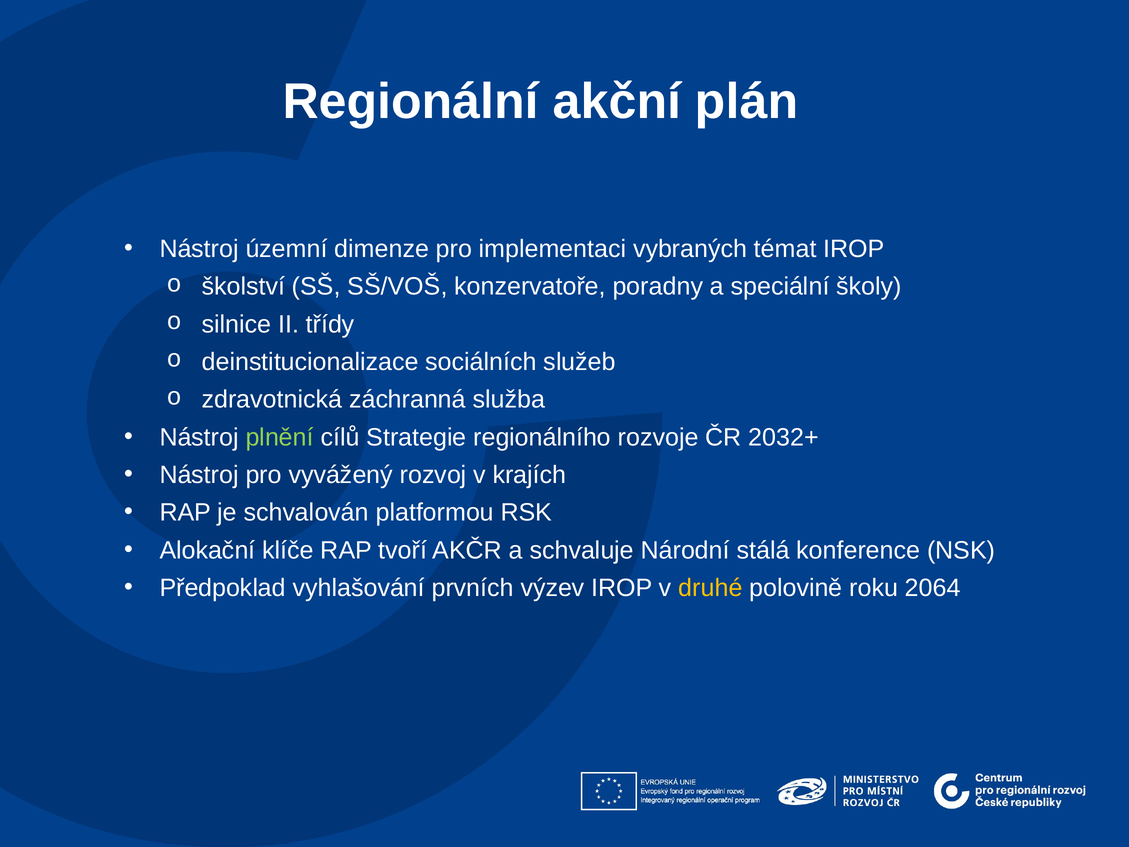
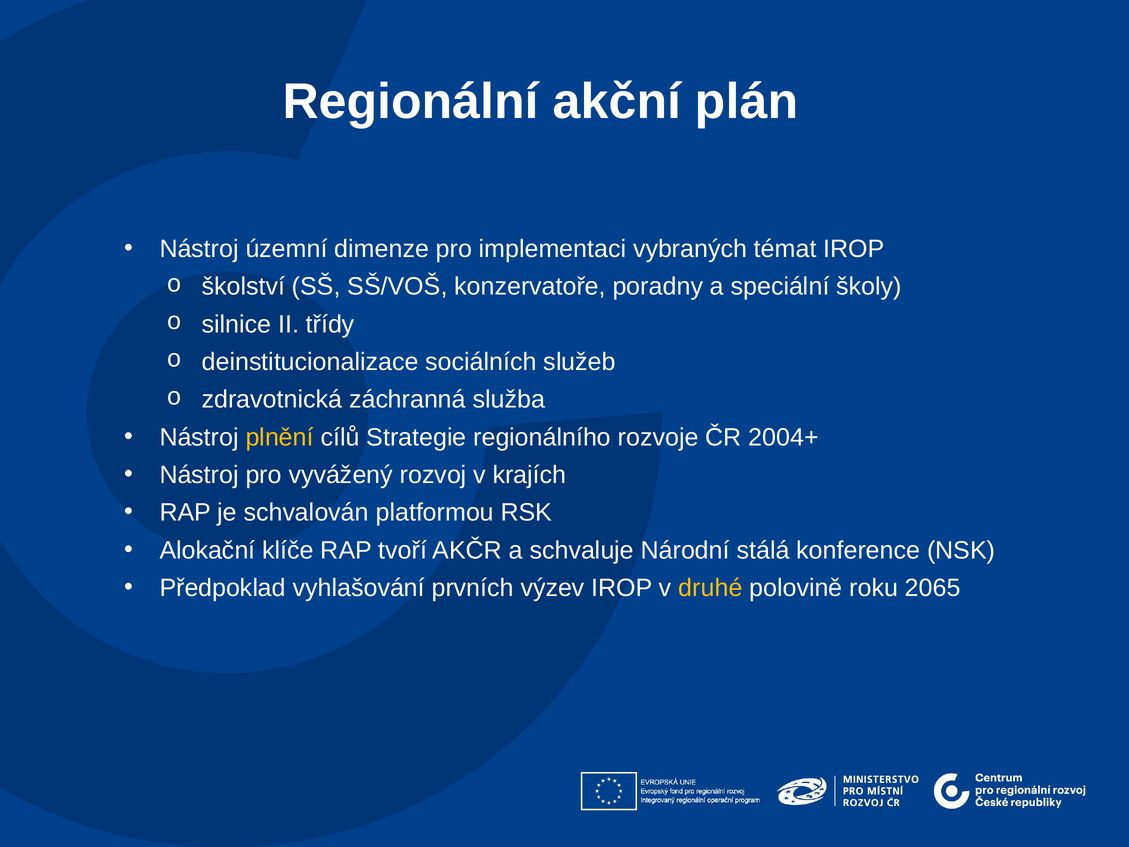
plnění colour: light green -> yellow
2032+: 2032+ -> 2004+
2064: 2064 -> 2065
